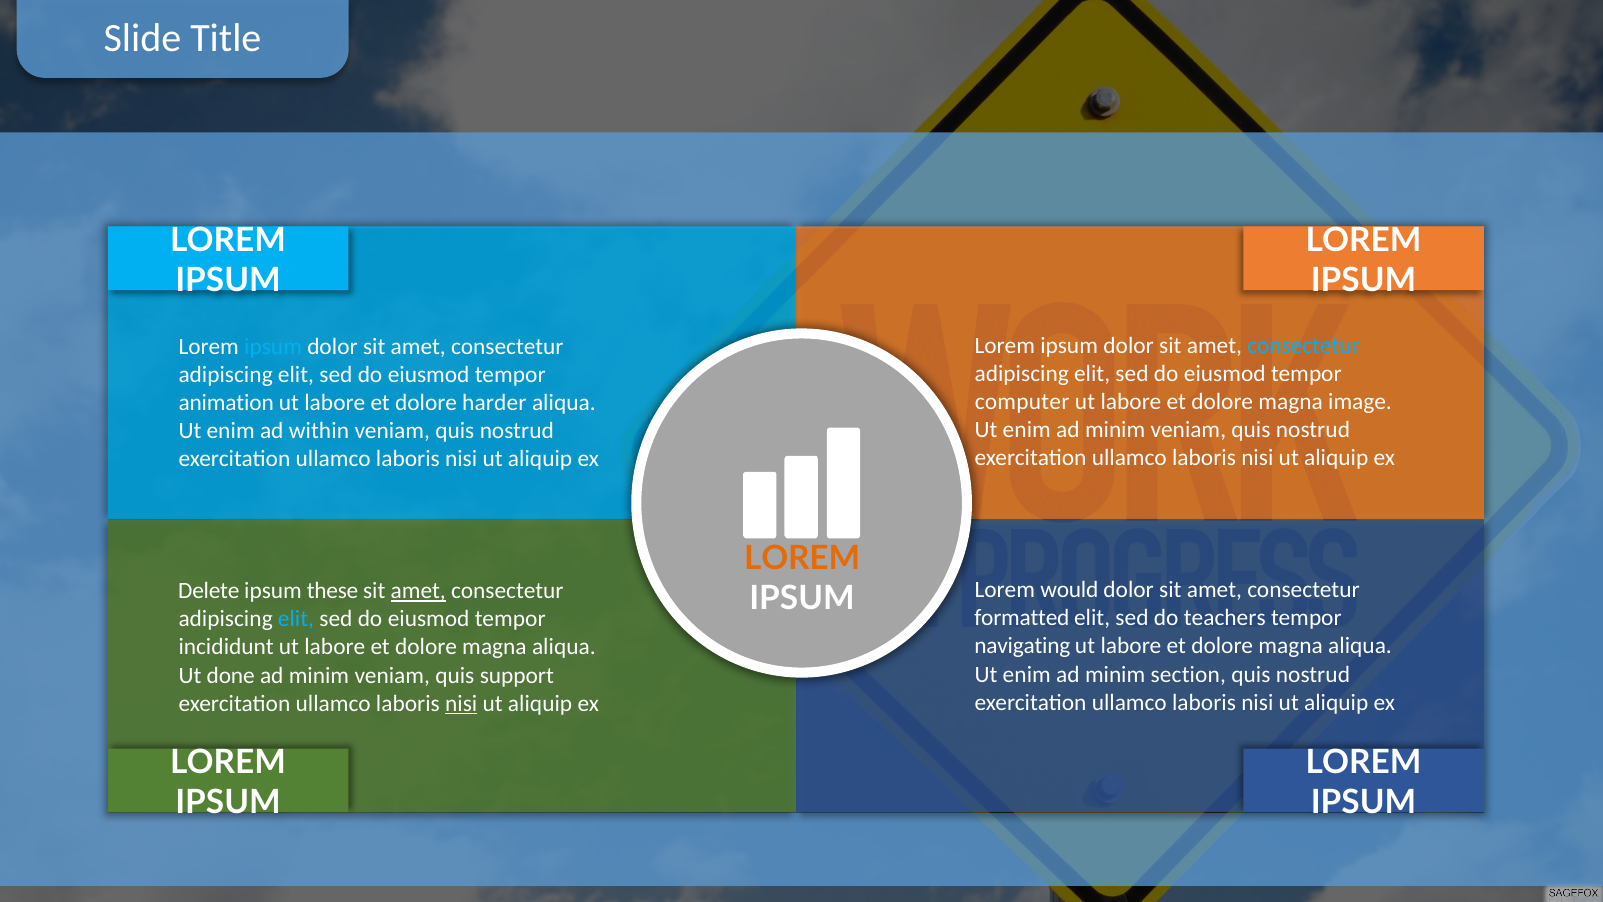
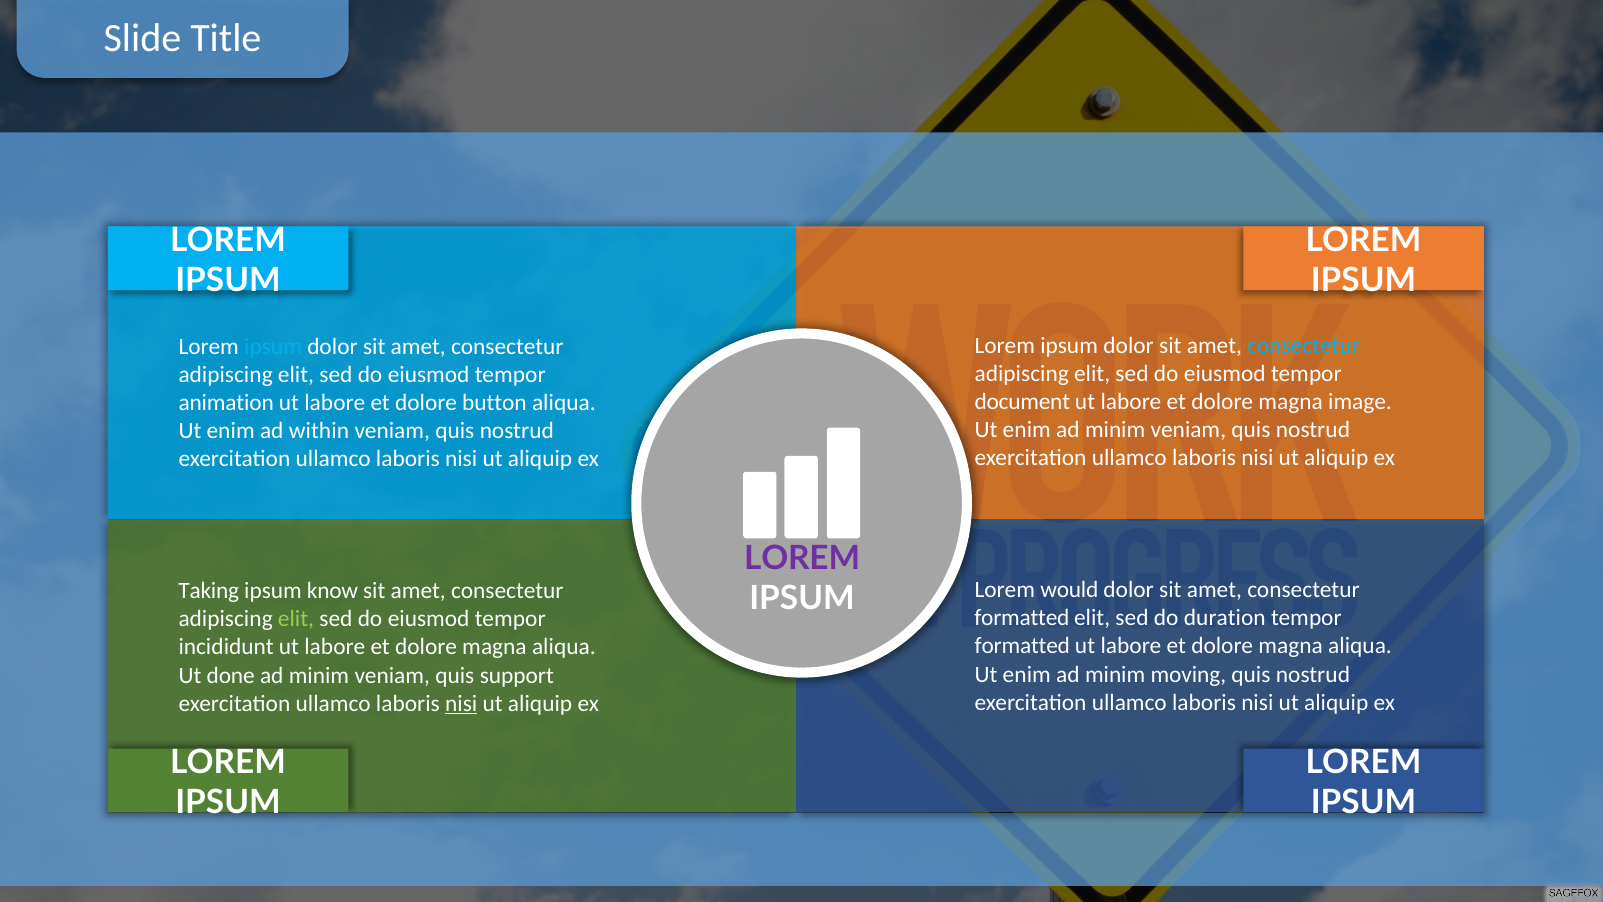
computer: computer -> document
harder: harder -> button
LOREM at (802, 558) colour: orange -> purple
Delete: Delete -> Taking
these: these -> know
amet at (418, 591) underline: present -> none
teachers: teachers -> duration
elit at (296, 619) colour: light blue -> light green
navigating at (1022, 646): navigating -> formatted
section: section -> moving
